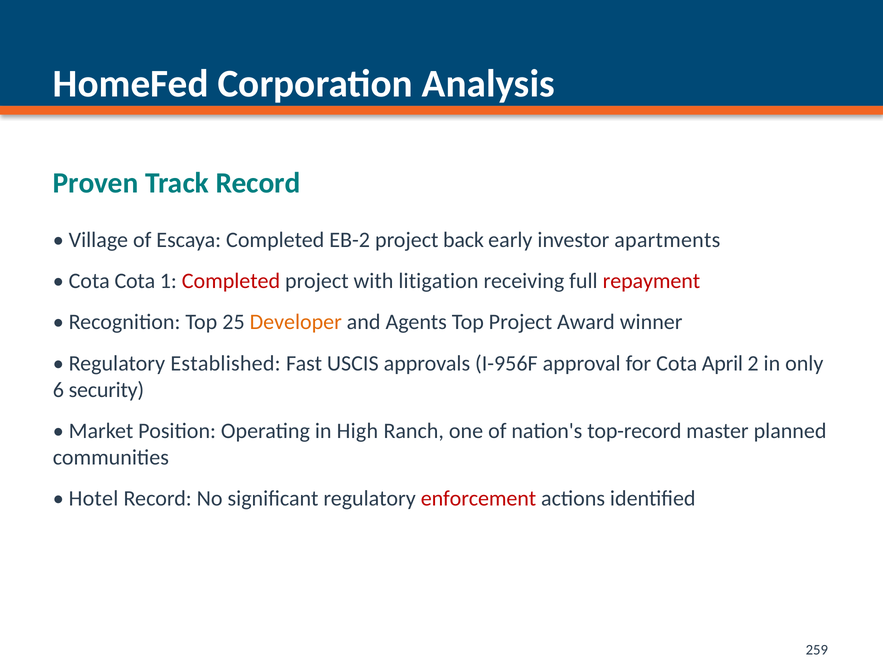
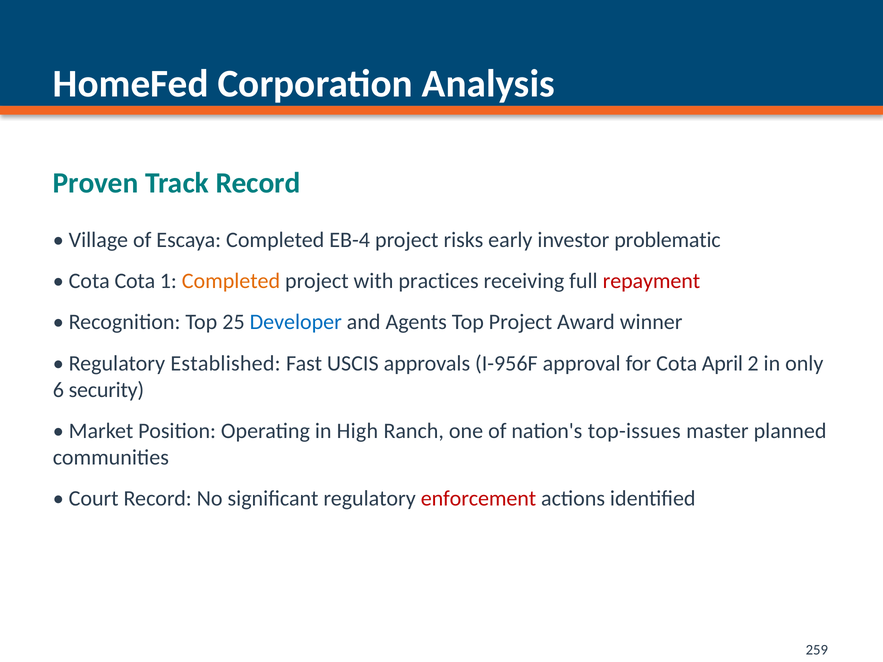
EB-2: EB-2 -> EB-4
back: back -> risks
apartments: apartments -> problematic
Completed at (231, 281) colour: red -> orange
litigation: litigation -> practices
Developer colour: orange -> blue
top-record: top-record -> top-issues
Hotel: Hotel -> Court
